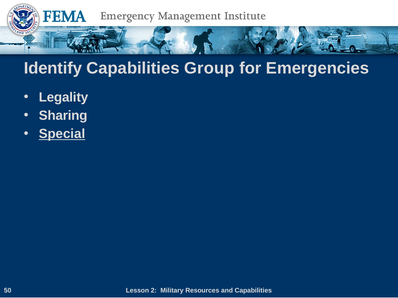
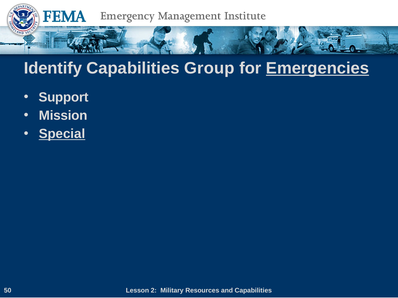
Emergencies underline: none -> present
Legality: Legality -> Support
Sharing: Sharing -> Mission
